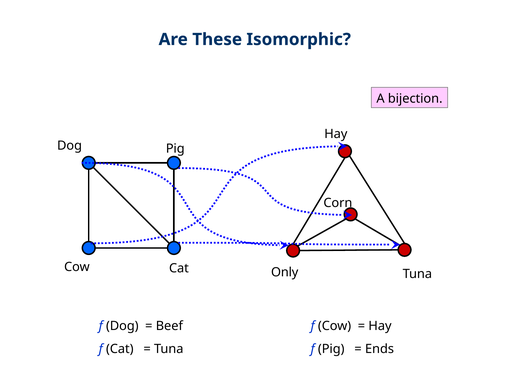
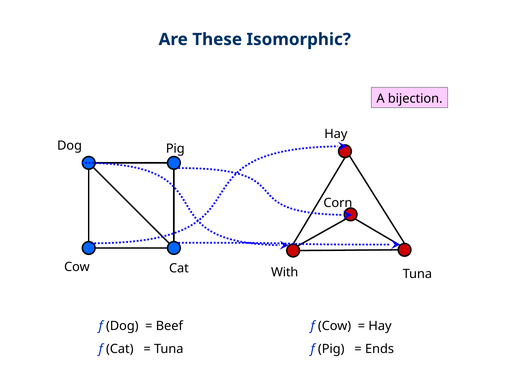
Only: Only -> With
